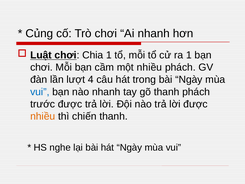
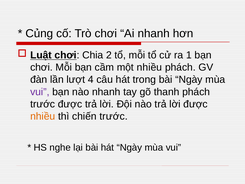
Chia 1: 1 -> 2
vui at (40, 92) colour: blue -> purple
chiến thanh: thanh -> trước
